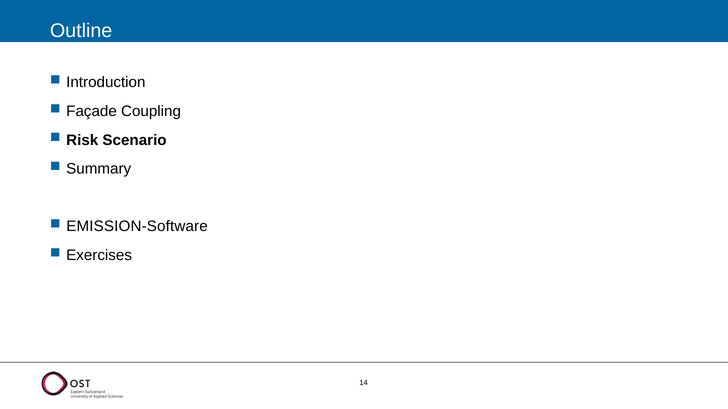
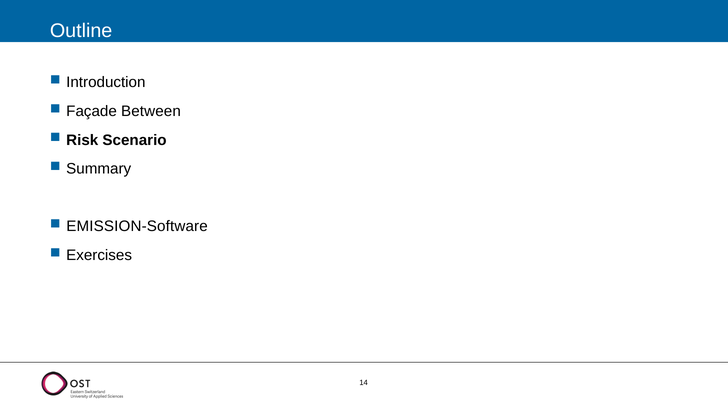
Coupling: Coupling -> Between
